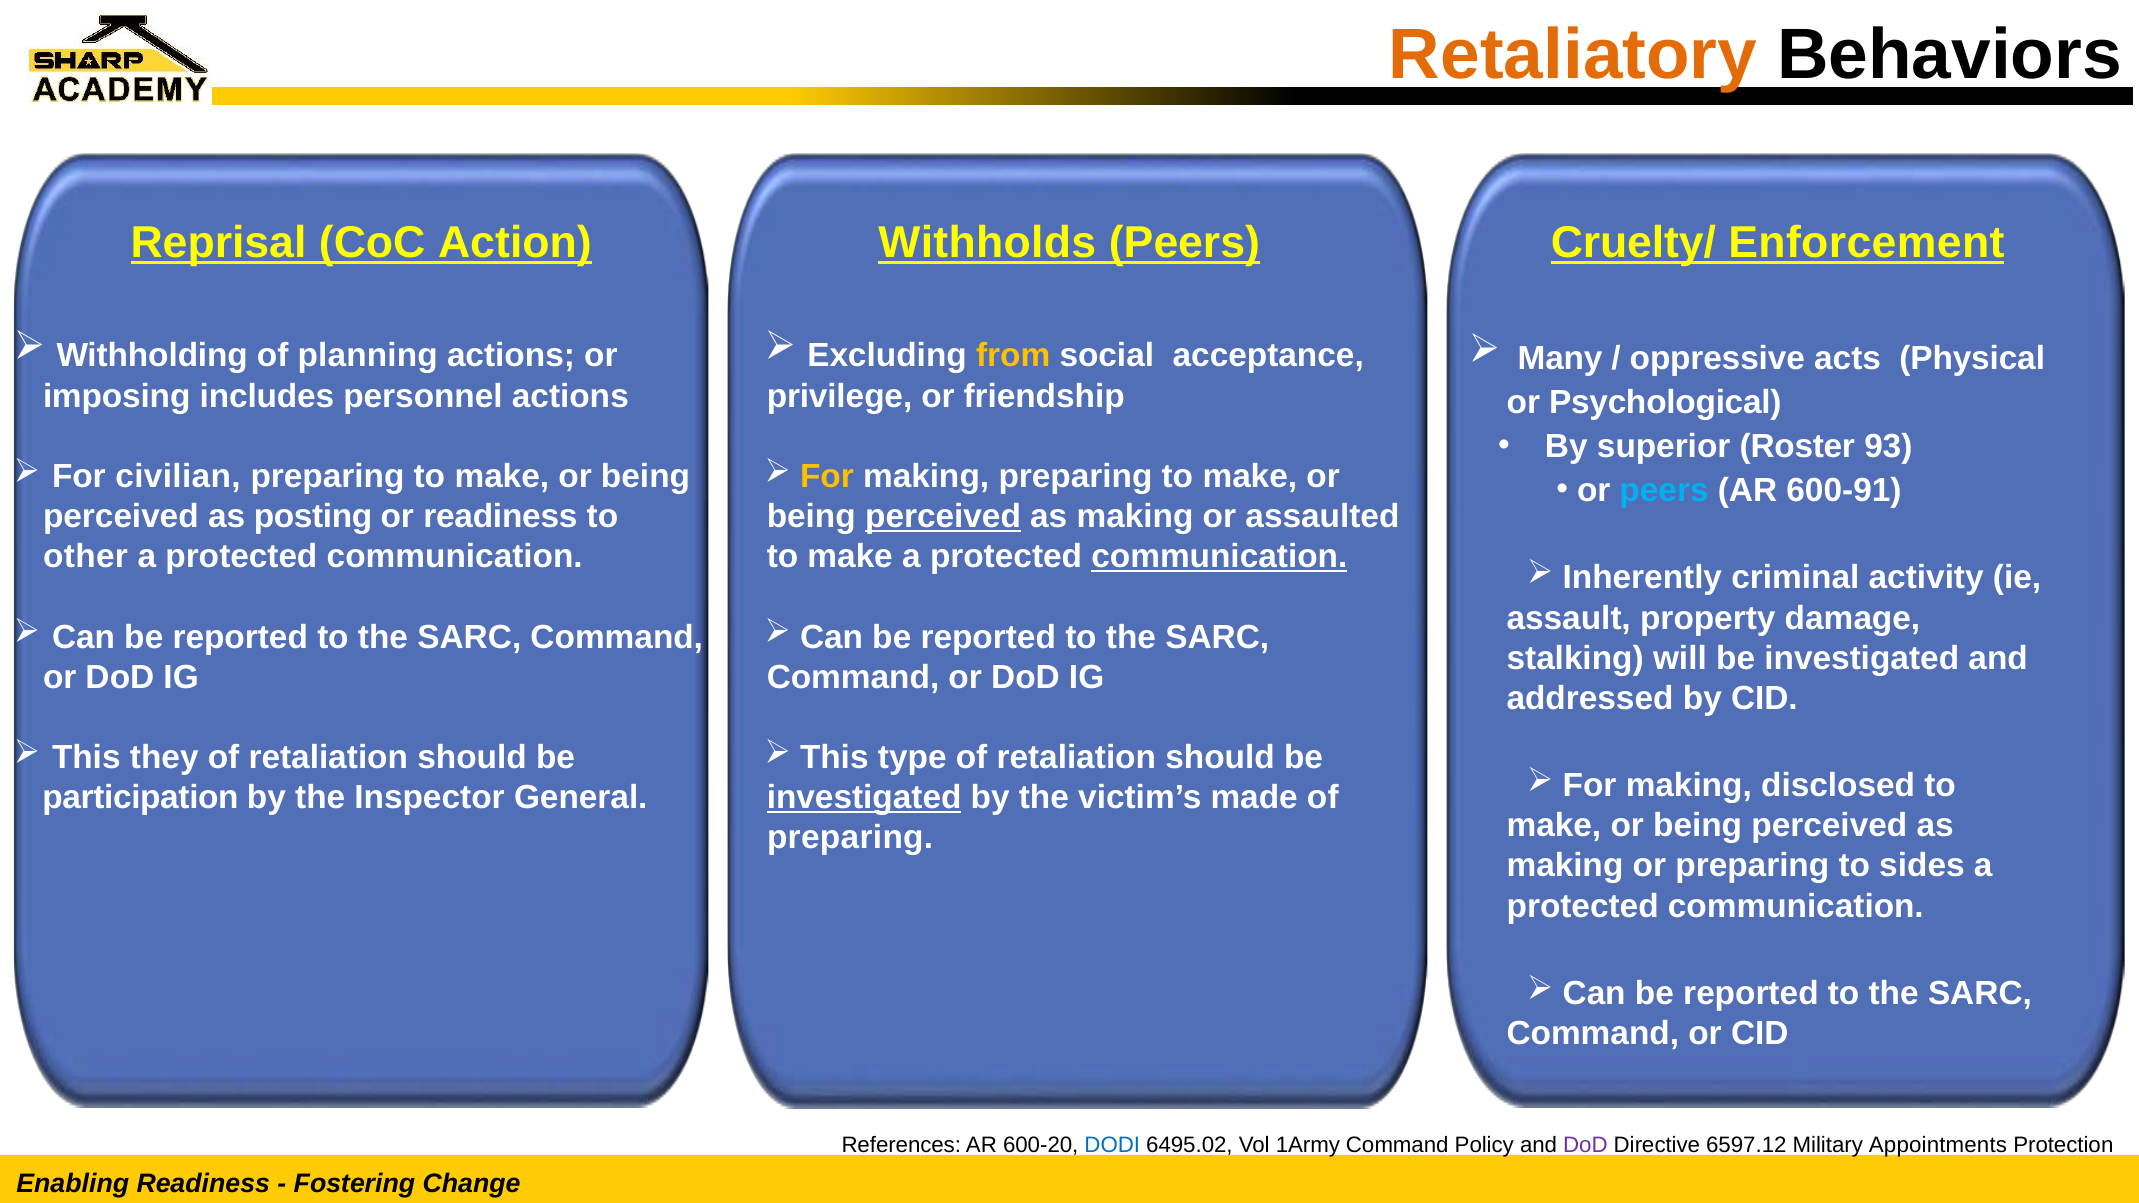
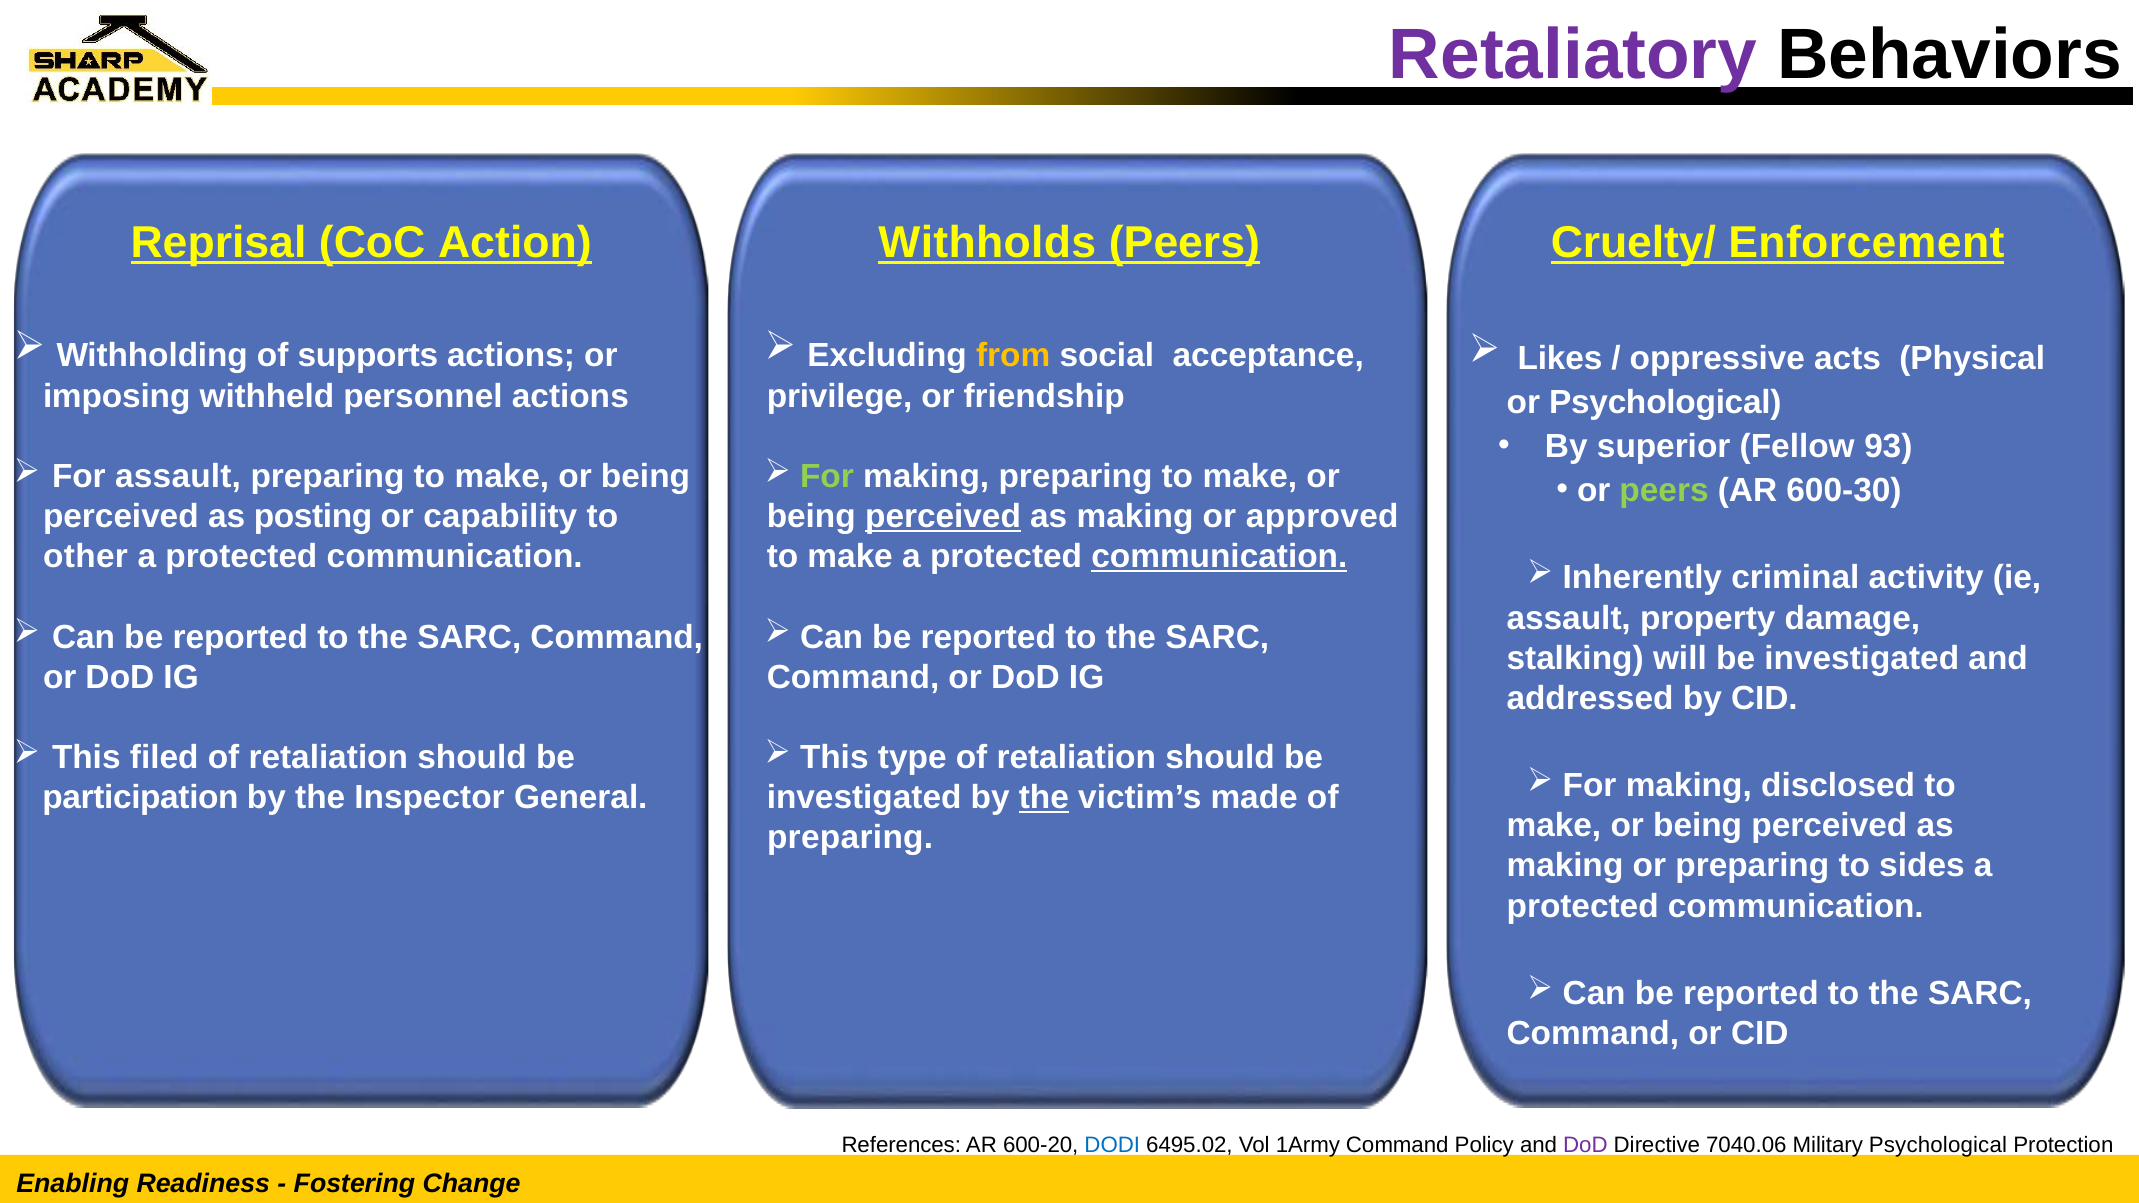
Retaliatory colour: orange -> purple
planning: planning -> supports
Many: Many -> Likes
includes: includes -> withheld
Roster: Roster -> Fellow
For civilian: civilian -> assault
For at (827, 477) colour: yellow -> light green
peers at (1664, 490) colour: light blue -> light green
600-91: 600-91 -> 600-30
or readiness: readiness -> capability
assaulted: assaulted -> approved
they: they -> filed
investigated at (864, 798) underline: present -> none
the at (1044, 798) underline: none -> present
6597.12: 6597.12 -> 7040.06
Military Appointments: Appointments -> Psychological
